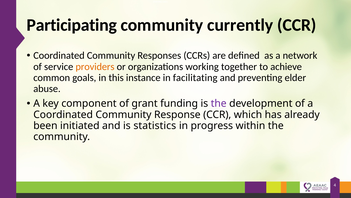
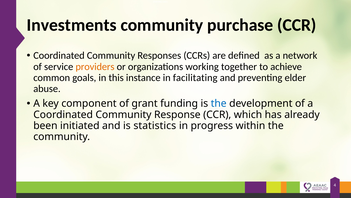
Participating: Participating -> Investments
currently: currently -> purchase
the at (219, 103) colour: purple -> blue
